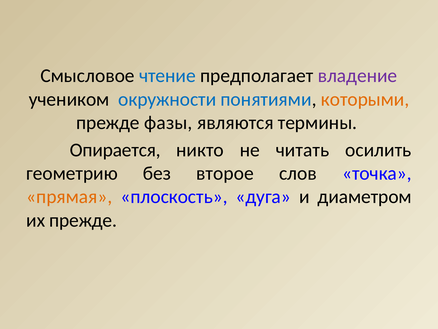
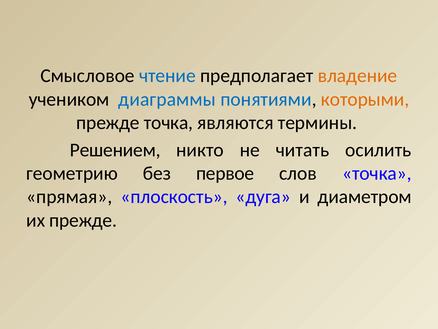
владение colour: purple -> orange
окружности: окружности -> диаграммы
прежде фазы: фазы -> точка
Опирается: Опирается -> Решением
второе: второе -> первое
прямая colour: orange -> black
